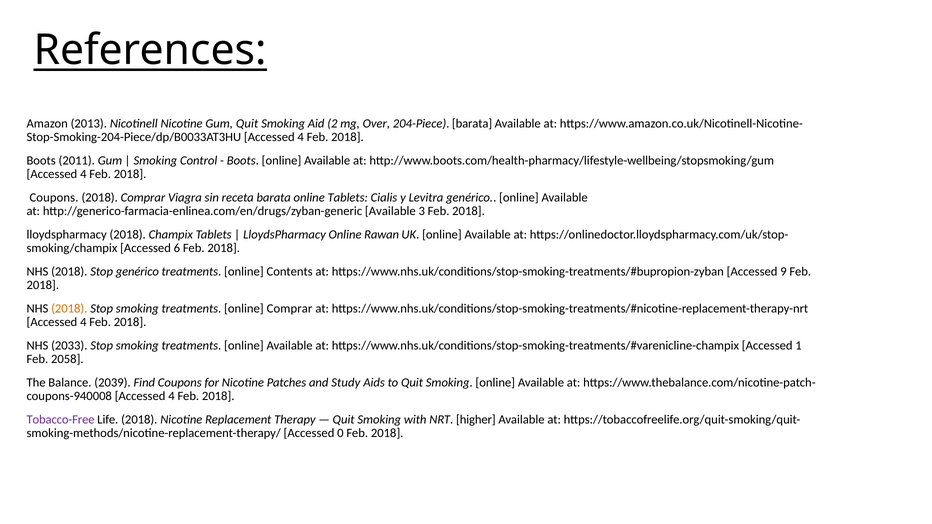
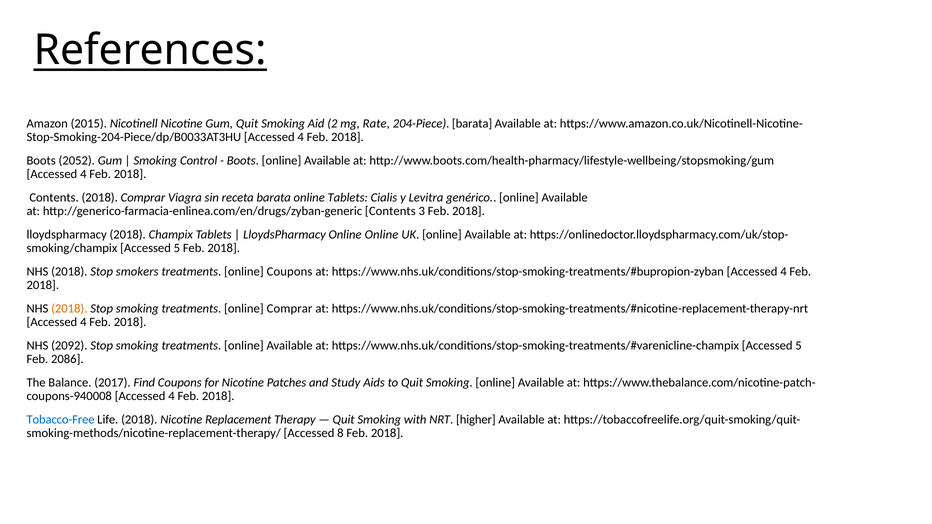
2013: 2013 -> 2015
Over: Over -> Rate
2011: 2011 -> 2052
Coupons at (54, 198): Coupons -> Contents
http://generico-farmacia-enlinea.com/en/drugs/zyban-generic Available: Available -> Contents
Online Rawan: Rawan -> Online
6 at (177, 248): 6 -> 5
Stop genérico: genérico -> smokers
online Contents: Contents -> Coupons
9 at (783, 272): 9 -> 4
2033: 2033 -> 2092
1 at (799, 346): 1 -> 5
2058: 2058 -> 2086
2039: 2039 -> 2017
Tobacco-Free colour: purple -> blue
0: 0 -> 8
